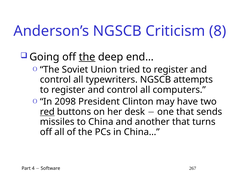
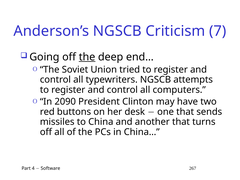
8: 8 -> 7
2098: 2098 -> 2090
red underline: present -> none
